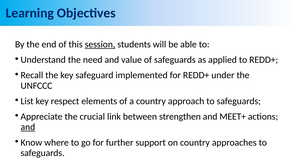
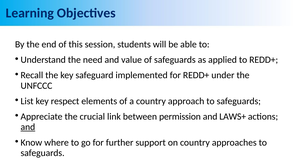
session underline: present -> none
strengthen: strengthen -> permission
MEET+: MEET+ -> LAWS+
